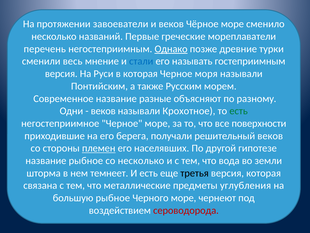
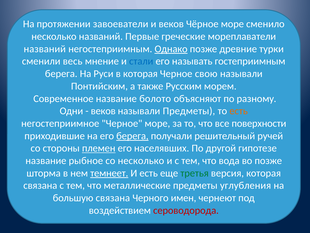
перечень at (45, 49): перечень -> названий
версия at (61, 74): версия -> берега
моря: моря -> свою
разные: разные -> болото
называли Крохотное: Крохотное -> Предметы
есть at (239, 111) colour: green -> orange
берега at (132, 136) underline: none -> present
решительный веков: веков -> ручей
во земли: земли -> позже
темнеет underline: none -> present
третья colour: black -> green
большую рыбное: рыбное -> связана
Черного море: море -> имен
